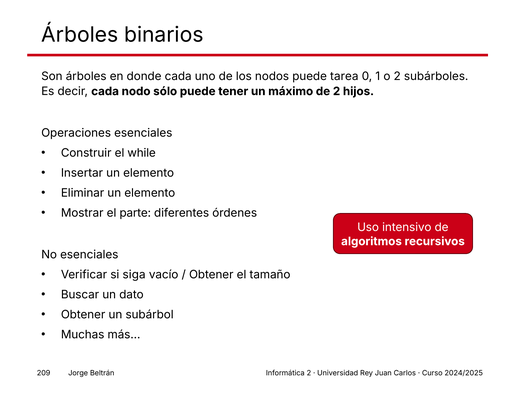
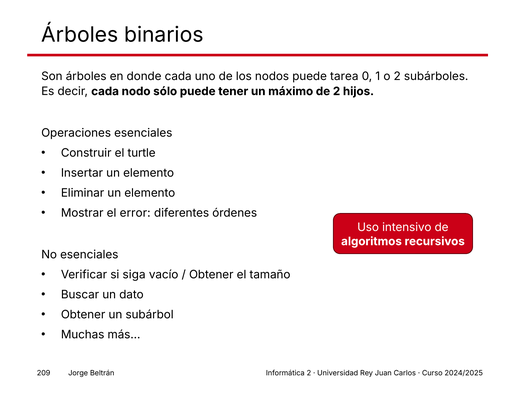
while: while -> turtle
parte: parte -> error
